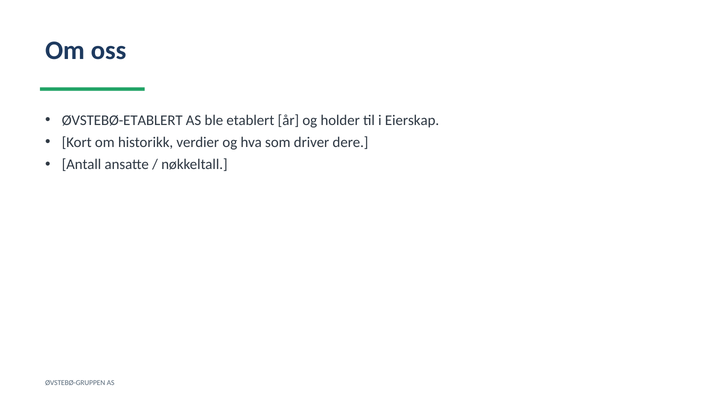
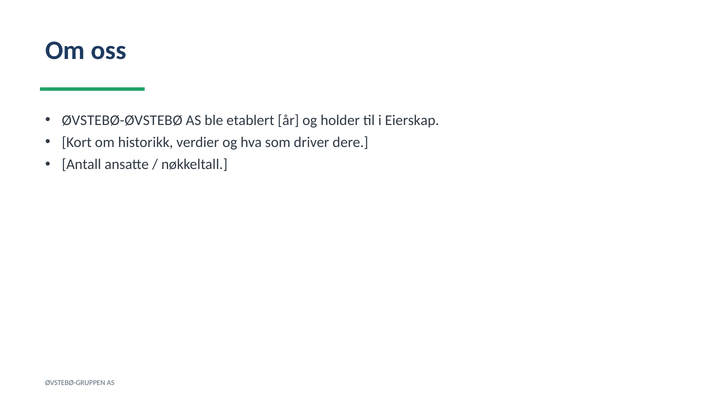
ØVSTEBØ-ETABLERT: ØVSTEBØ-ETABLERT -> ØVSTEBØ-ØVSTEBØ
